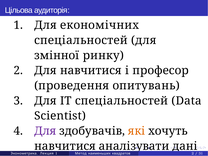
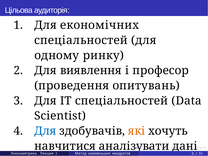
змінної: змінної -> одному
Для навчитися: навчитися -> виявлення
Для at (45, 131) colour: purple -> blue
